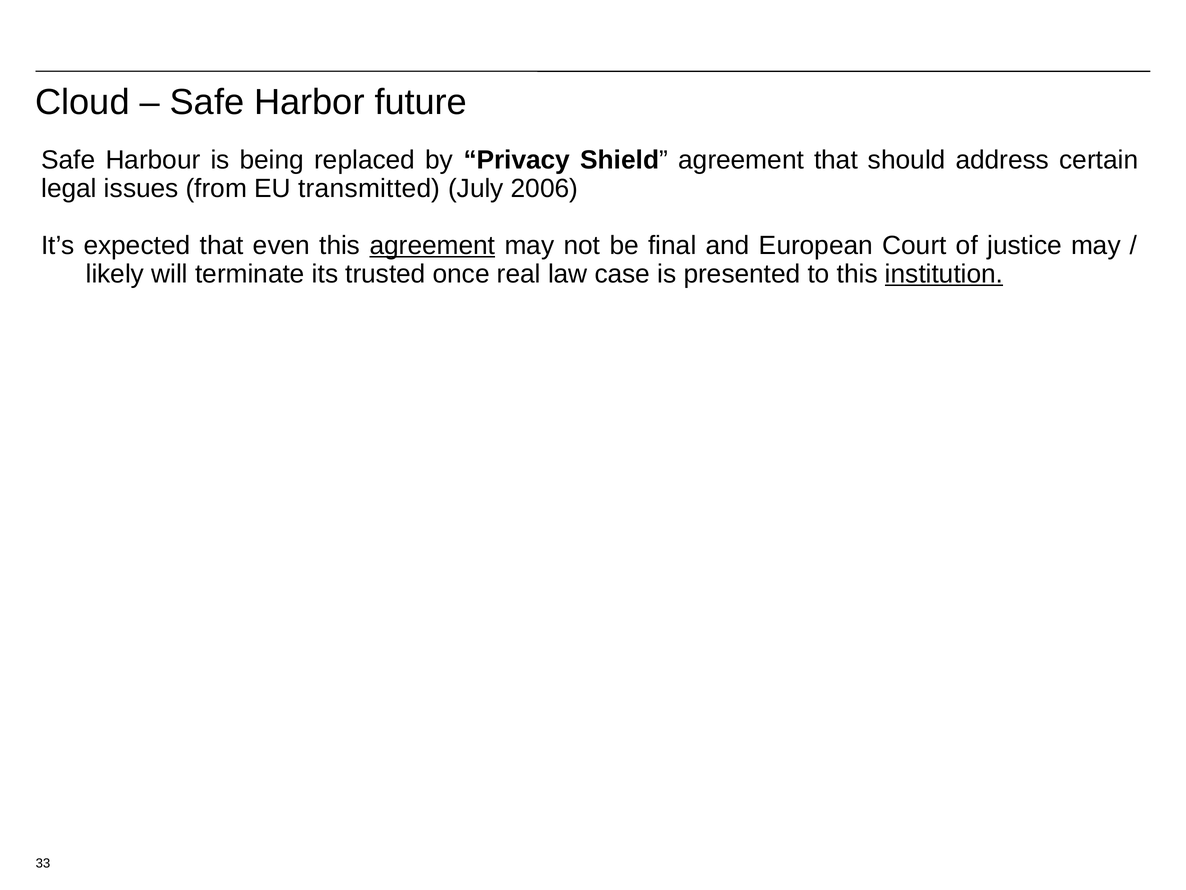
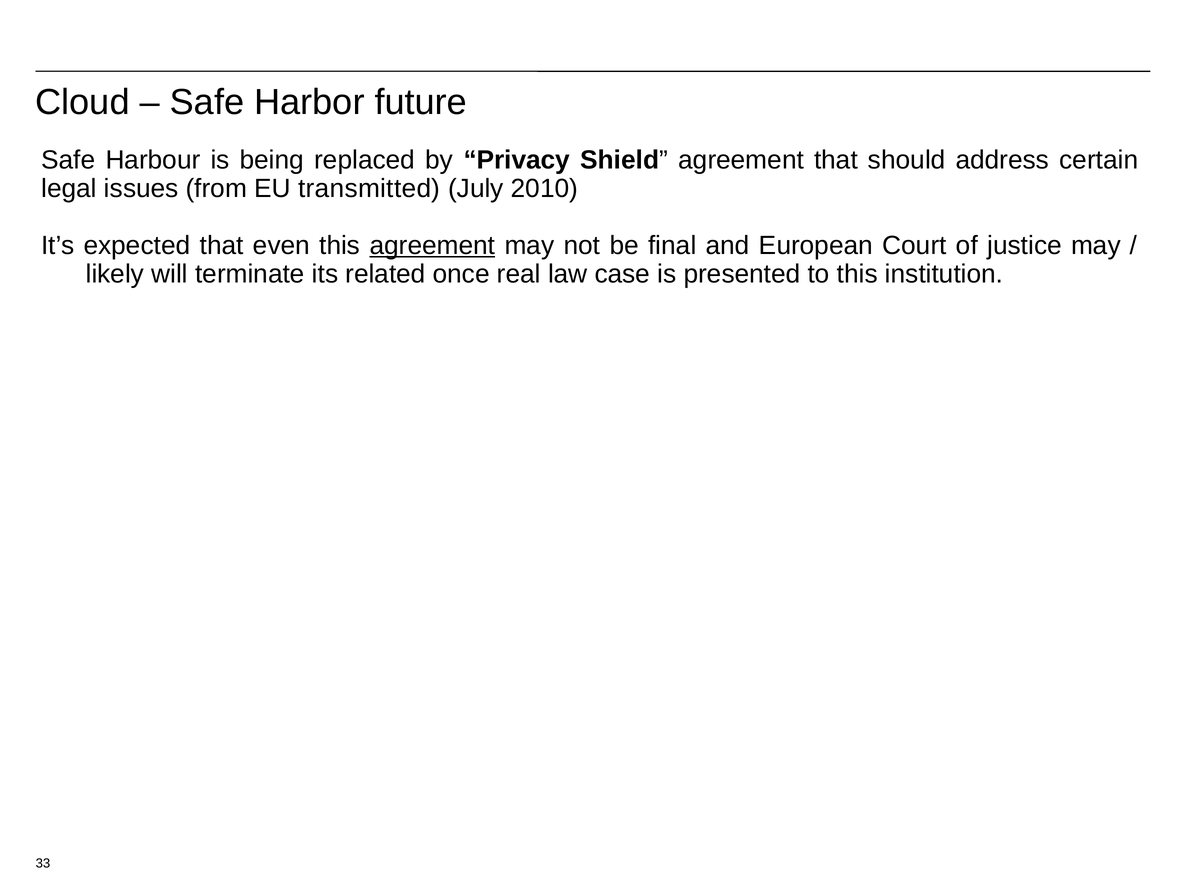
2006: 2006 -> 2010
trusted: trusted -> related
institution underline: present -> none
